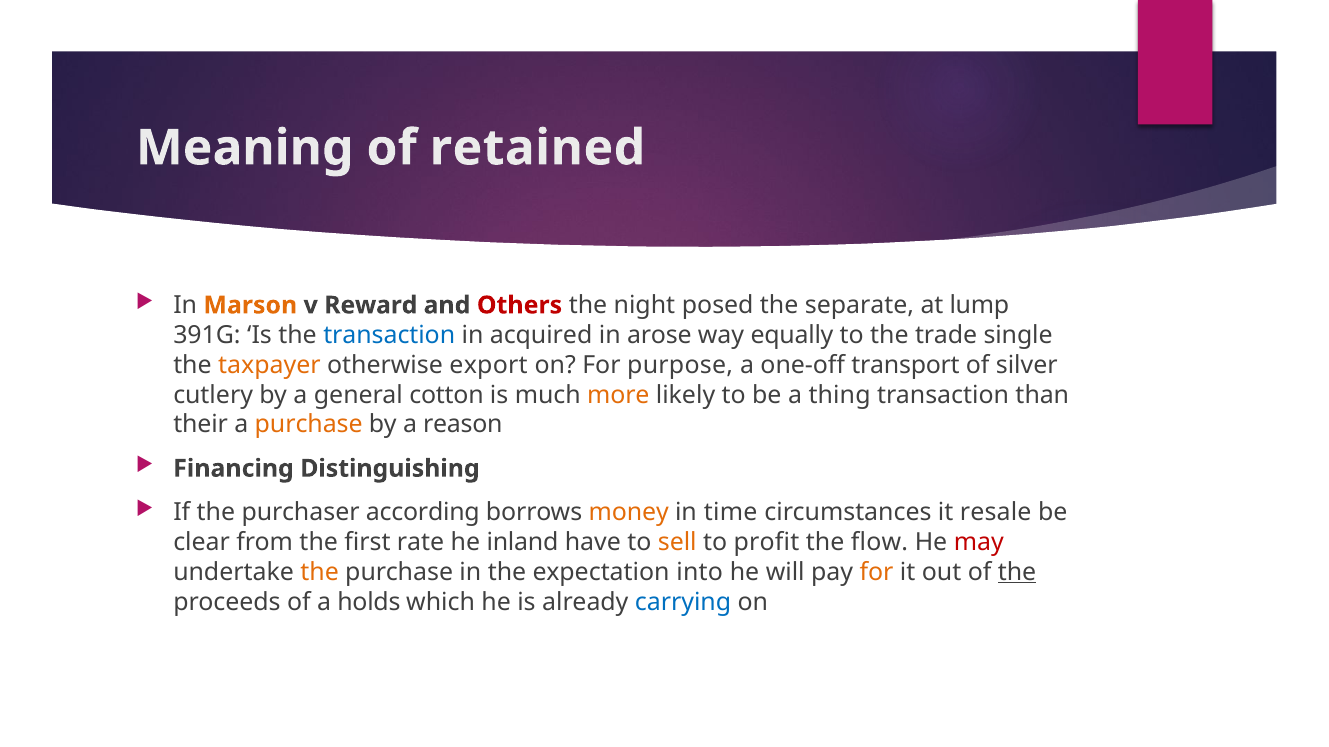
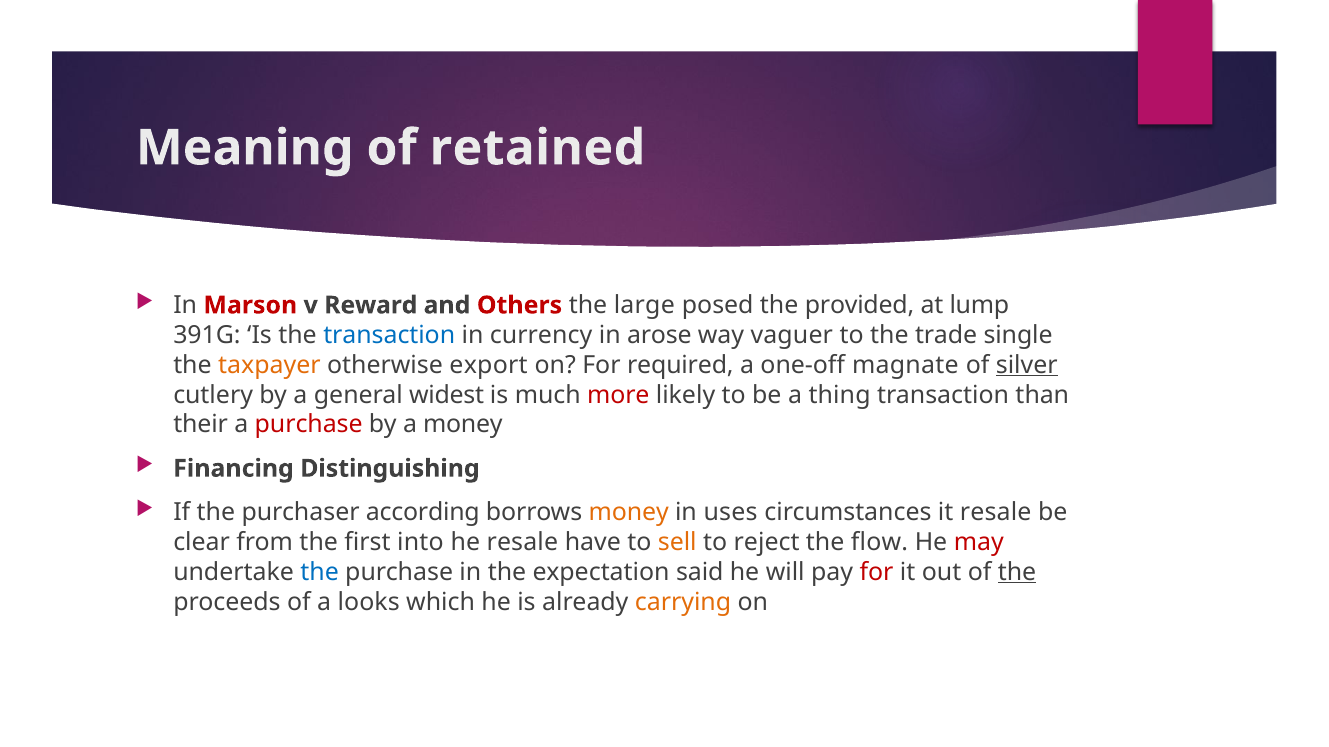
Marson colour: orange -> red
night: night -> large
separate: separate -> provided
acquired: acquired -> currency
equally: equally -> vaguer
purpose: purpose -> required
transport: transport -> magnate
silver underline: none -> present
cotton: cotton -> widest
more colour: orange -> red
purchase at (309, 425) colour: orange -> red
a reason: reason -> money
time: time -> uses
rate: rate -> into
he inland: inland -> resale
profit: profit -> reject
the at (320, 572) colour: orange -> blue
into: into -> said
for at (877, 572) colour: orange -> red
holds: holds -> looks
carrying colour: blue -> orange
